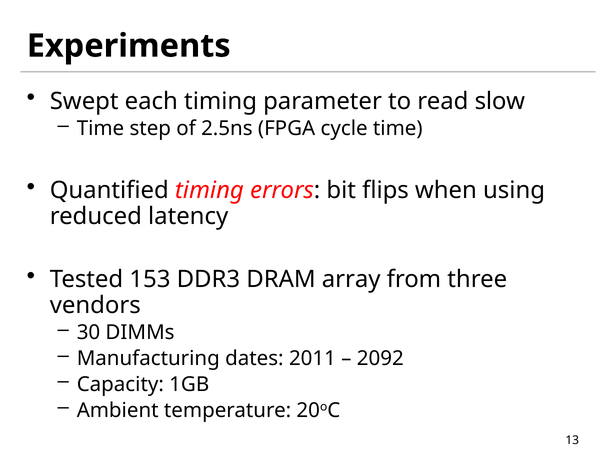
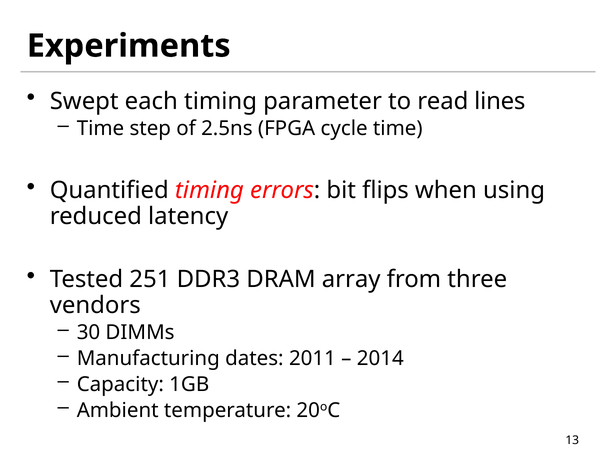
slow: slow -> lines
153: 153 -> 251
2092: 2092 -> 2014
